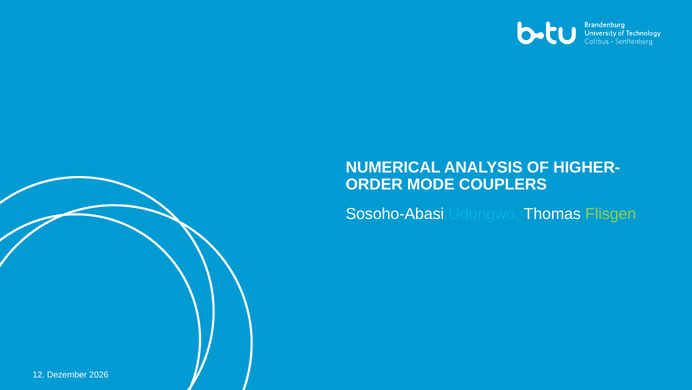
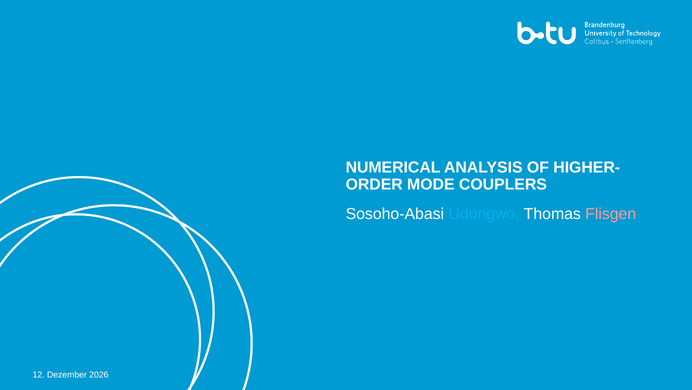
Flisgen colour: light green -> pink
